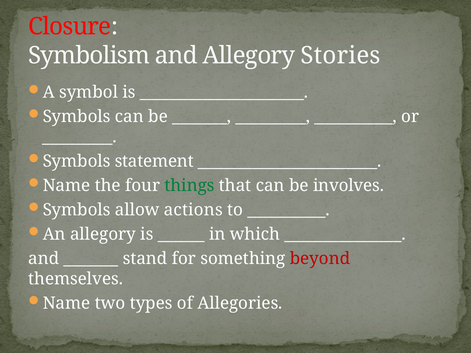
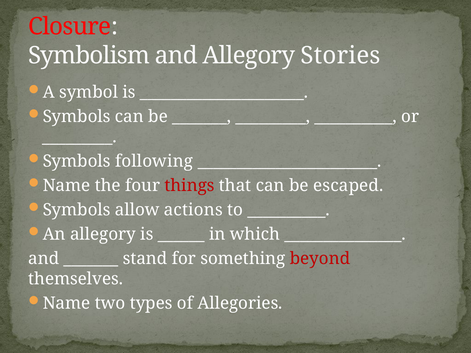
statement: statement -> following
things colour: green -> red
involves: involves -> escaped
